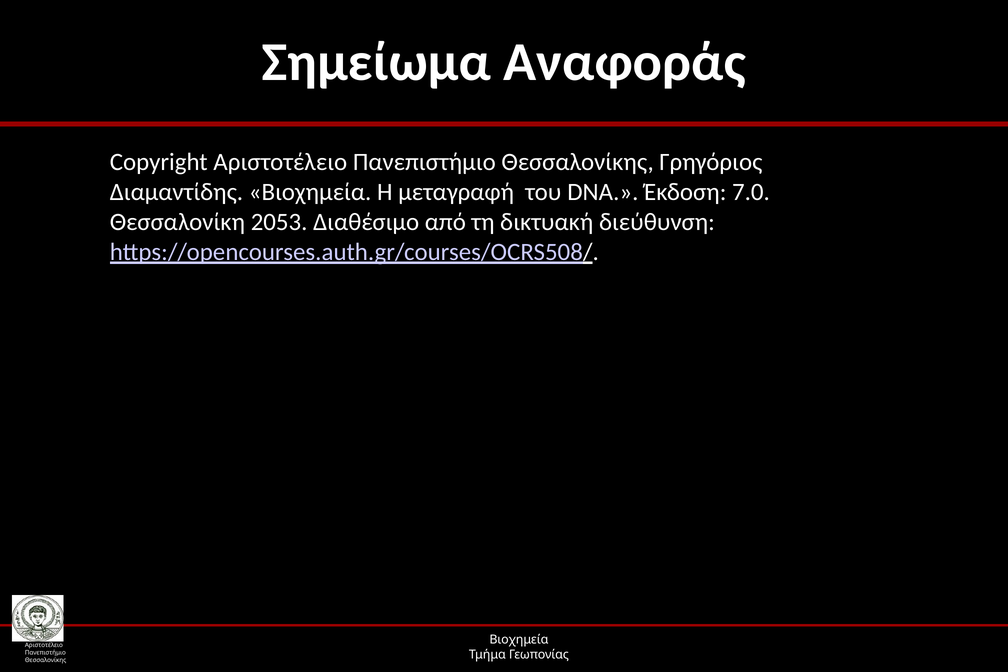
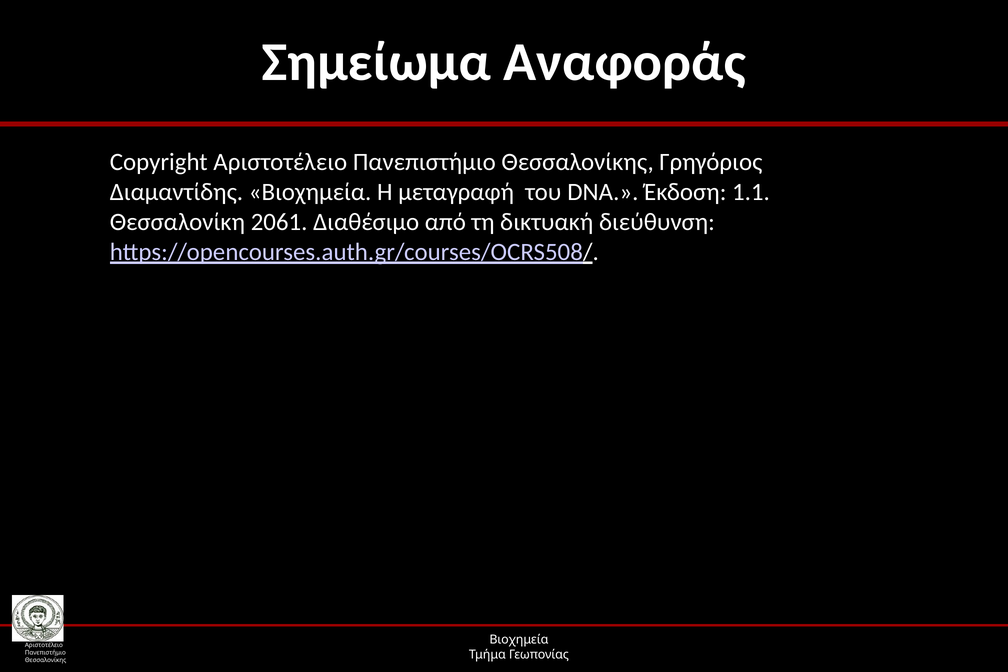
7.0: 7.0 -> 1.1
2053: 2053 -> 2061
